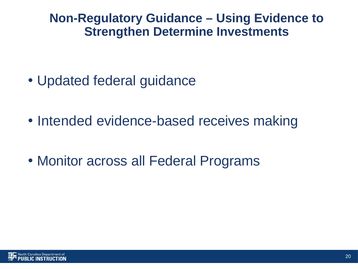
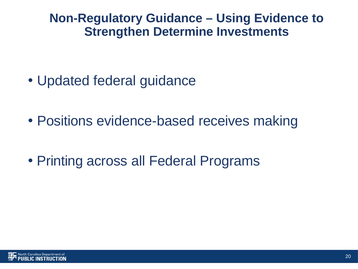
Intended: Intended -> Positions
Monitor: Monitor -> Printing
